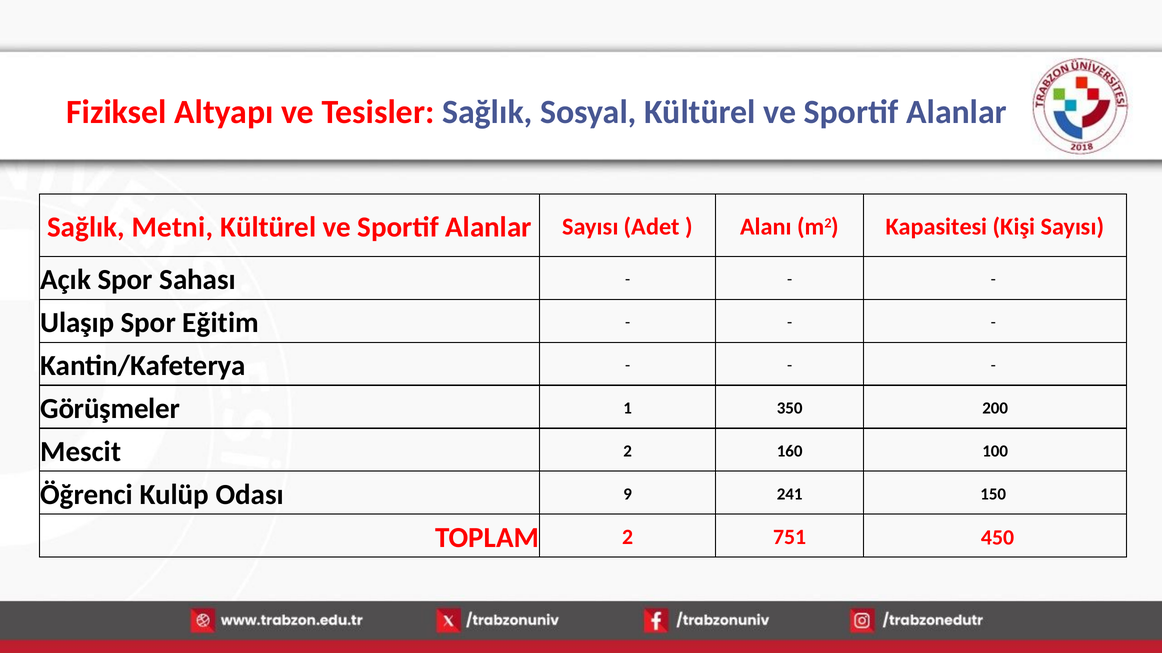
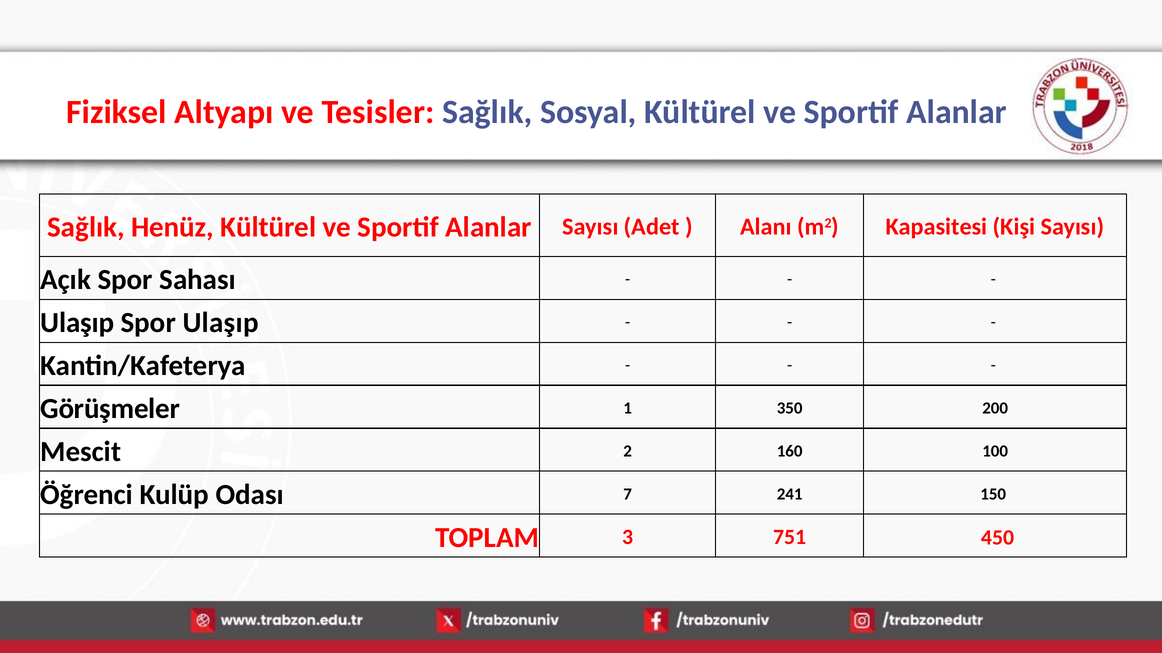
Metni: Metni -> Henüz
Spor Eğitim: Eğitim -> Ulaşıp
9: 9 -> 7
TOPLAM 2: 2 -> 3
